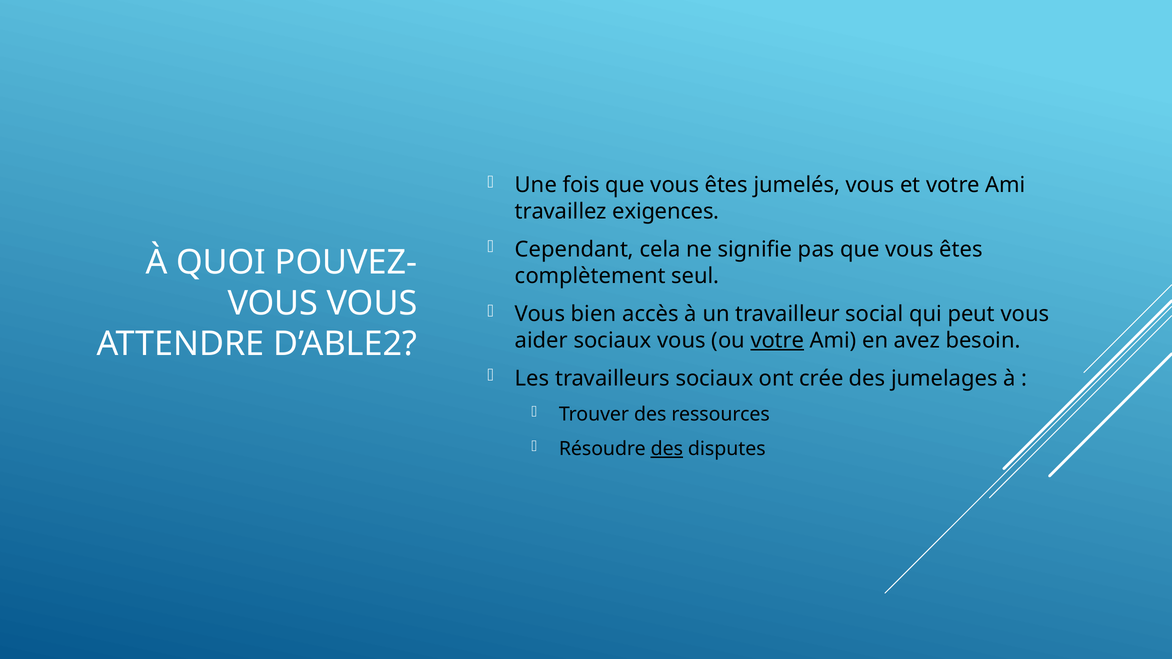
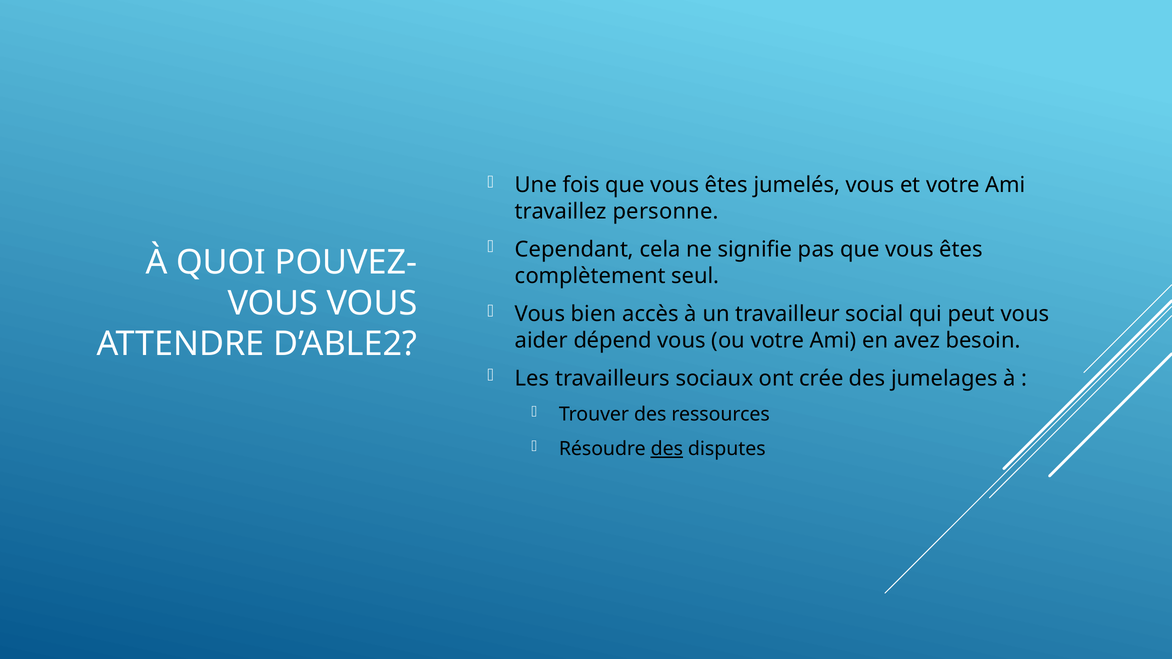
exigences: exigences -> personne
aider sociaux: sociaux -> dépend
votre at (777, 340) underline: present -> none
